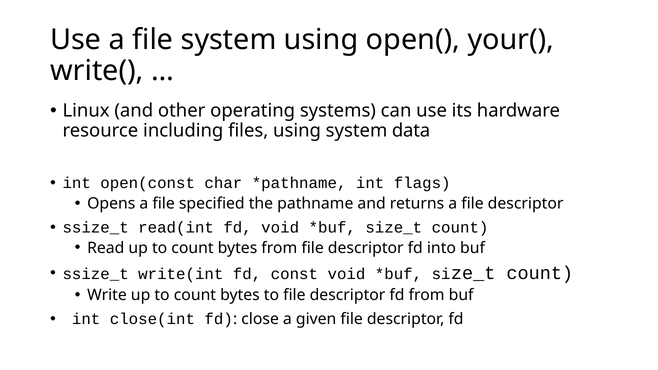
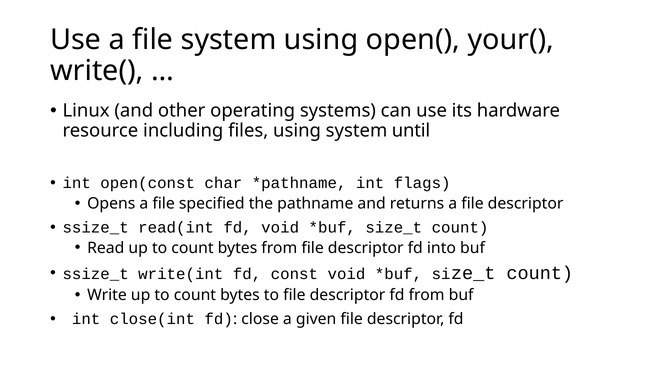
data: data -> until
